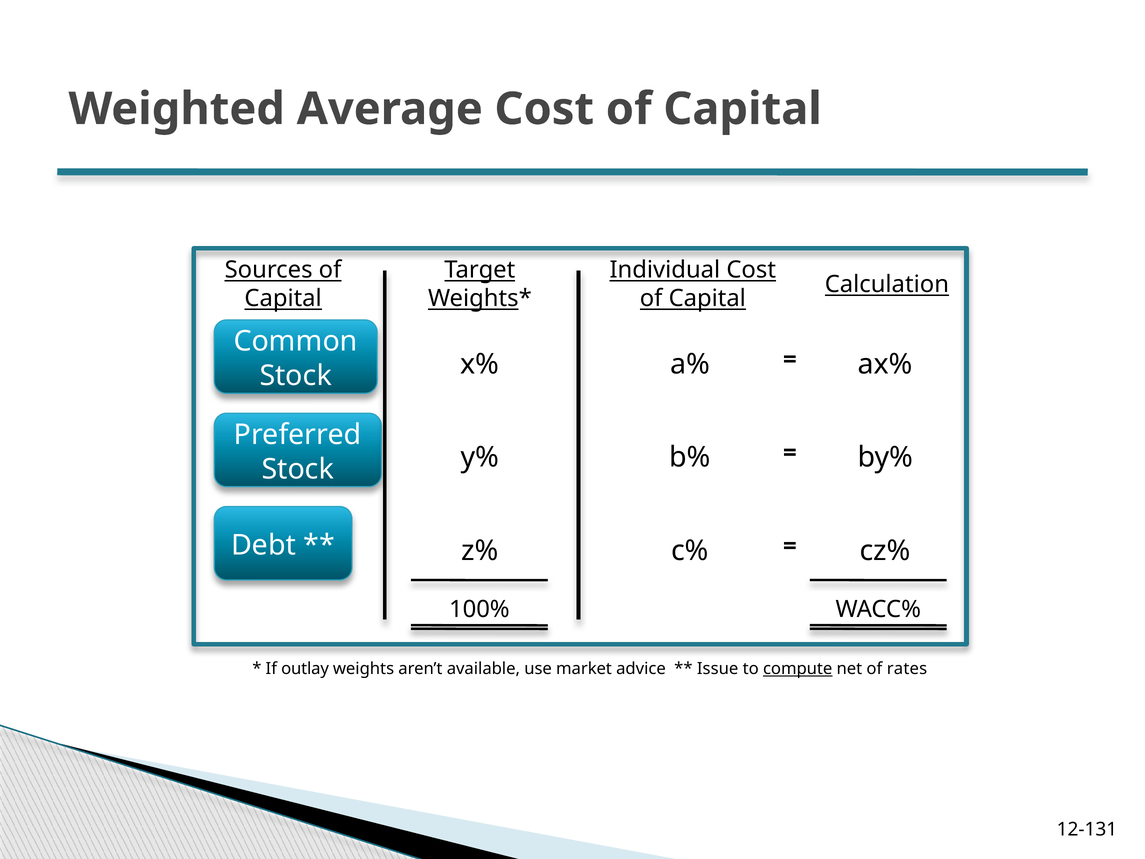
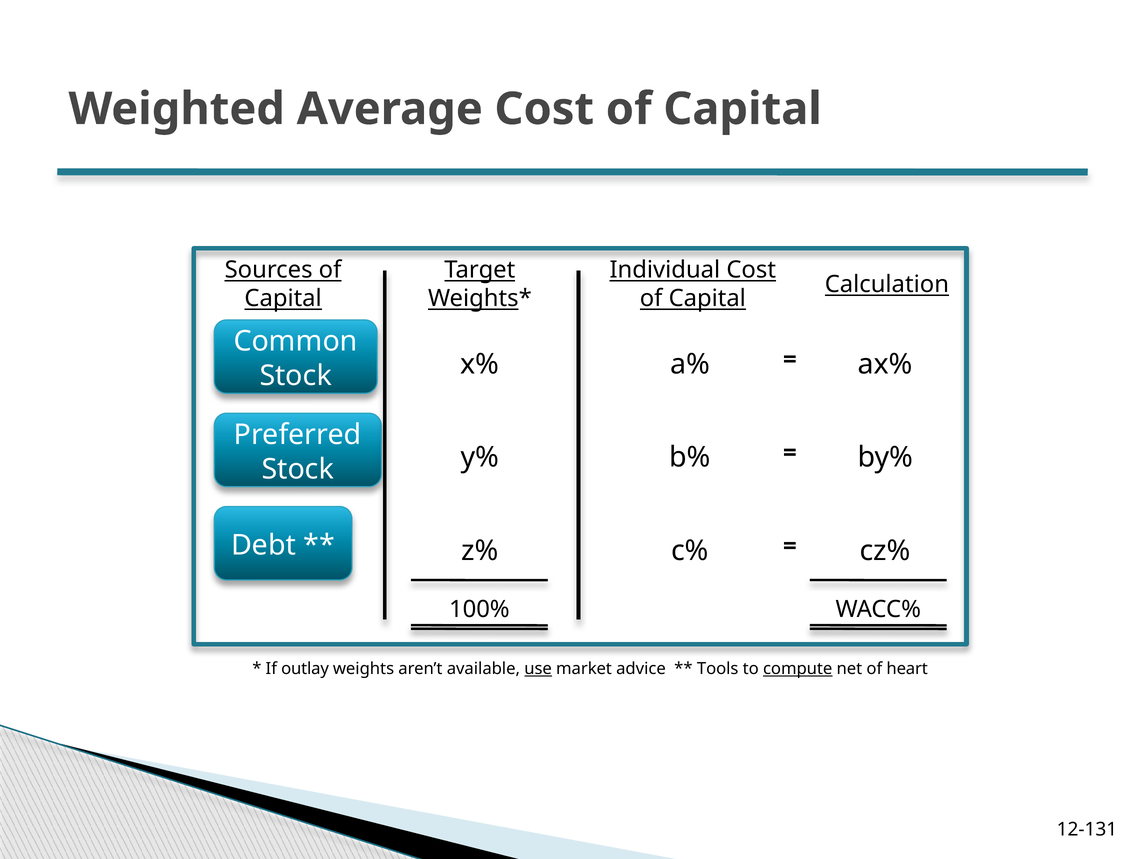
use underline: none -> present
Issue: Issue -> Tools
rates: rates -> heart
